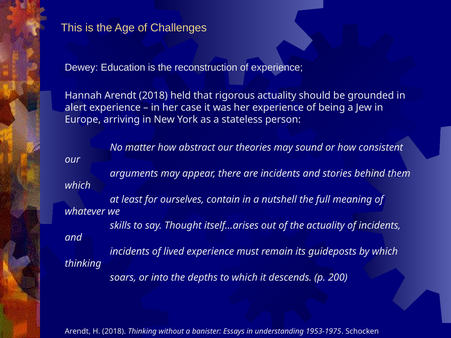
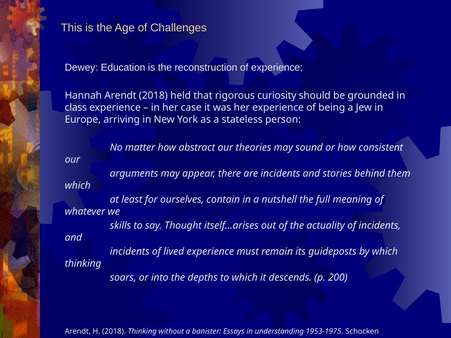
rigorous actuality: actuality -> curiosity
alert: alert -> class
